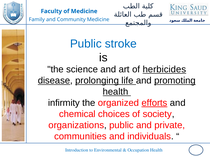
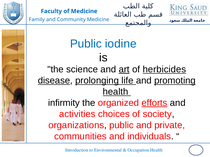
stroke: stroke -> iodine
art underline: none -> present
chemical: chemical -> activities
